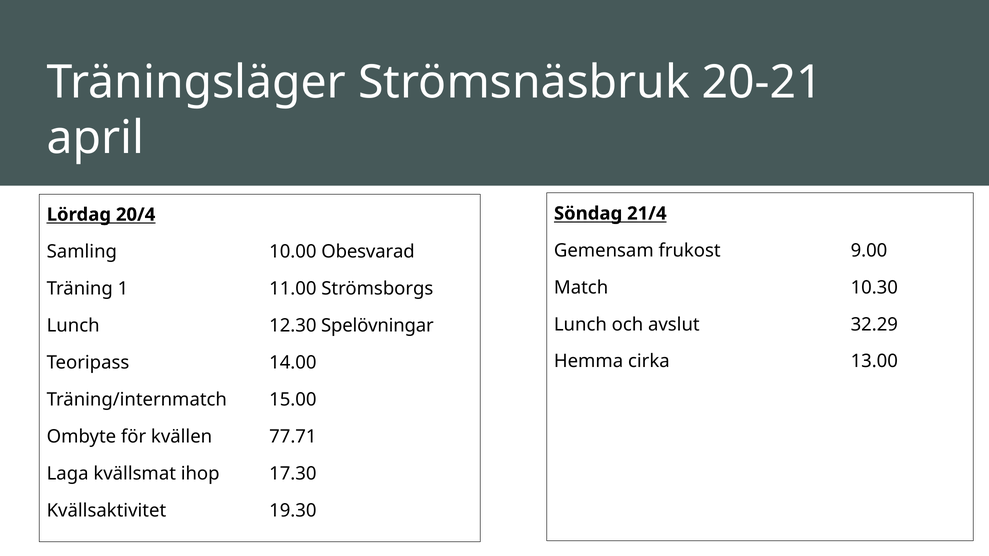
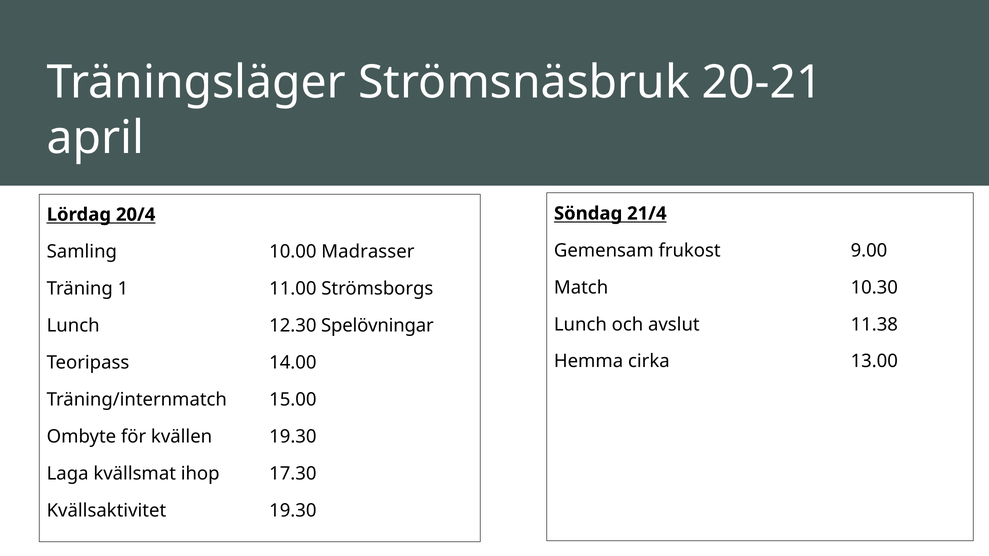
Obesvarad: Obesvarad -> Madrasser
32.29: 32.29 -> 11.38
kvällen 77.71: 77.71 -> 19.30
